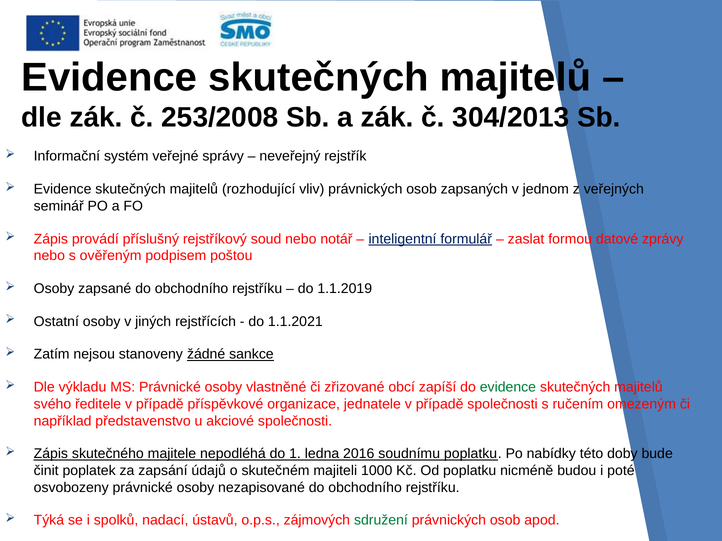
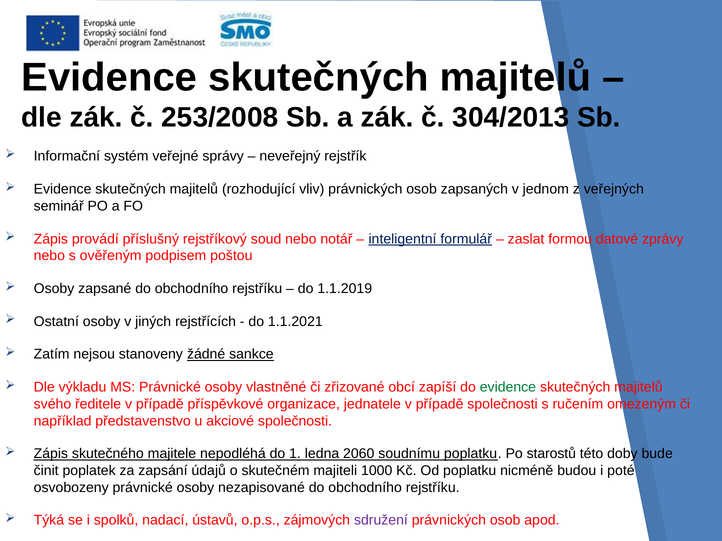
2016: 2016 -> 2060
nabídky: nabídky -> starostů
sdružení colour: green -> purple
